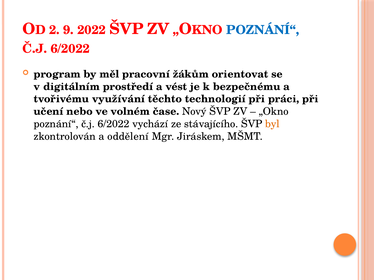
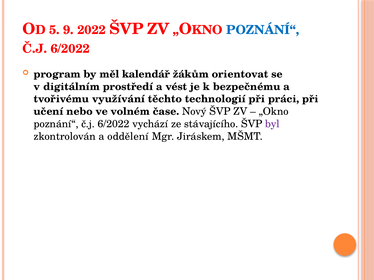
2: 2 -> 5
pracovní: pracovní -> kalendář
byl colour: orange -> purple
